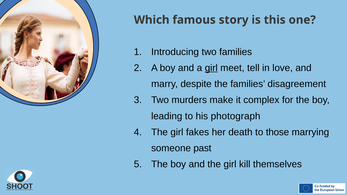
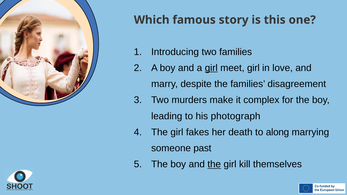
meet tell: tell -> girl
those: those -> along
the at (214, 164) underline: none -> present
